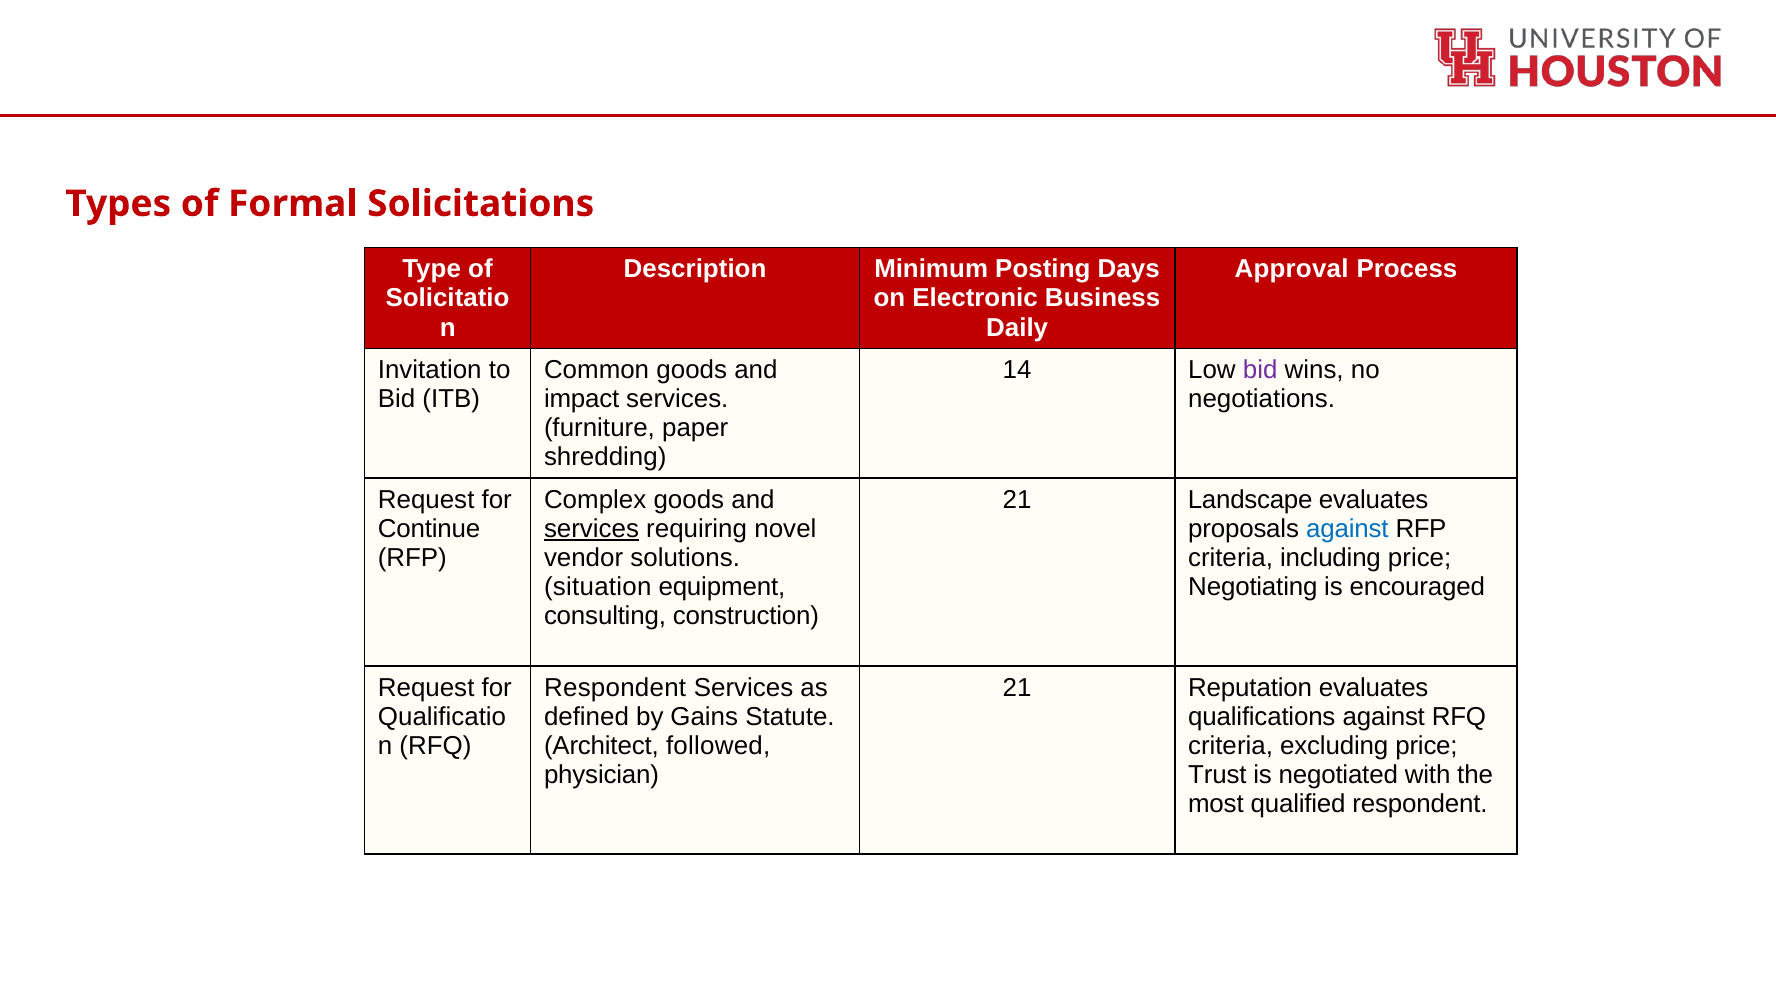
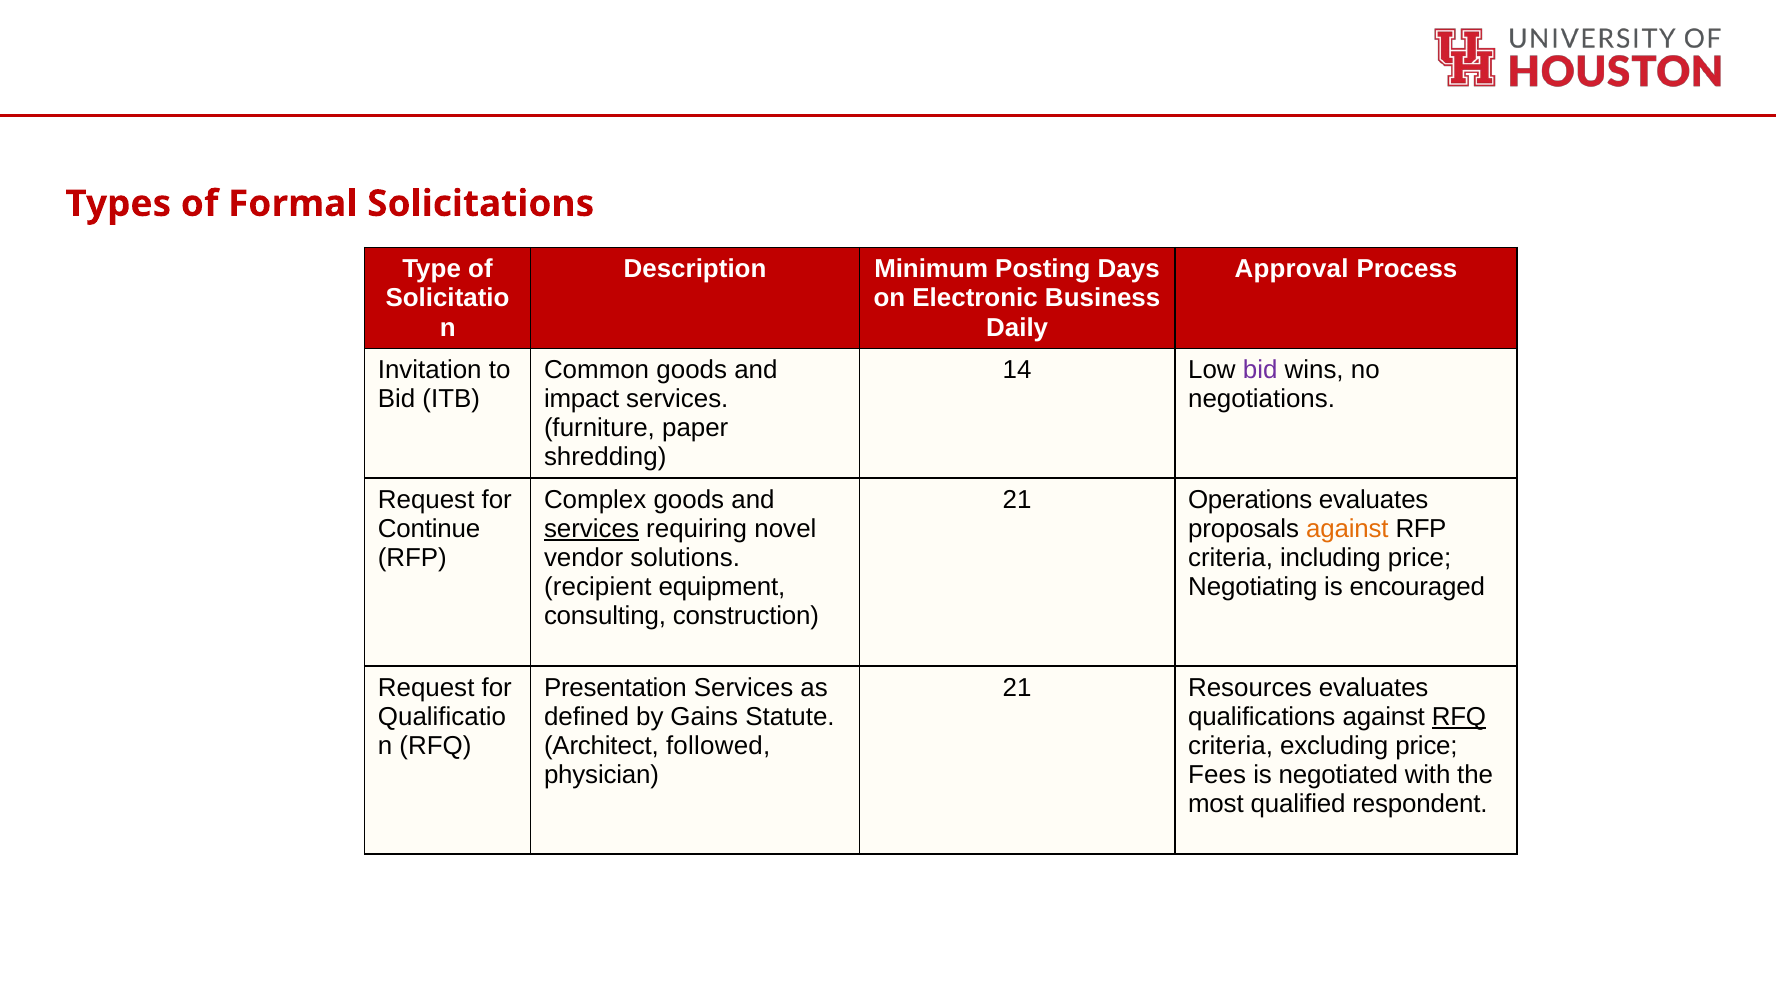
Landscape: Landscape -> Operations
against at (1347, 529) colour: blue -> orange
situation: situation -> recipient
Respondent at (615, 688): Respondent -> Presentation
Reputation: Reputation -> Resources
RFQ at (1459, 717) underline: none -> present
Trust: Trust -> Fees
